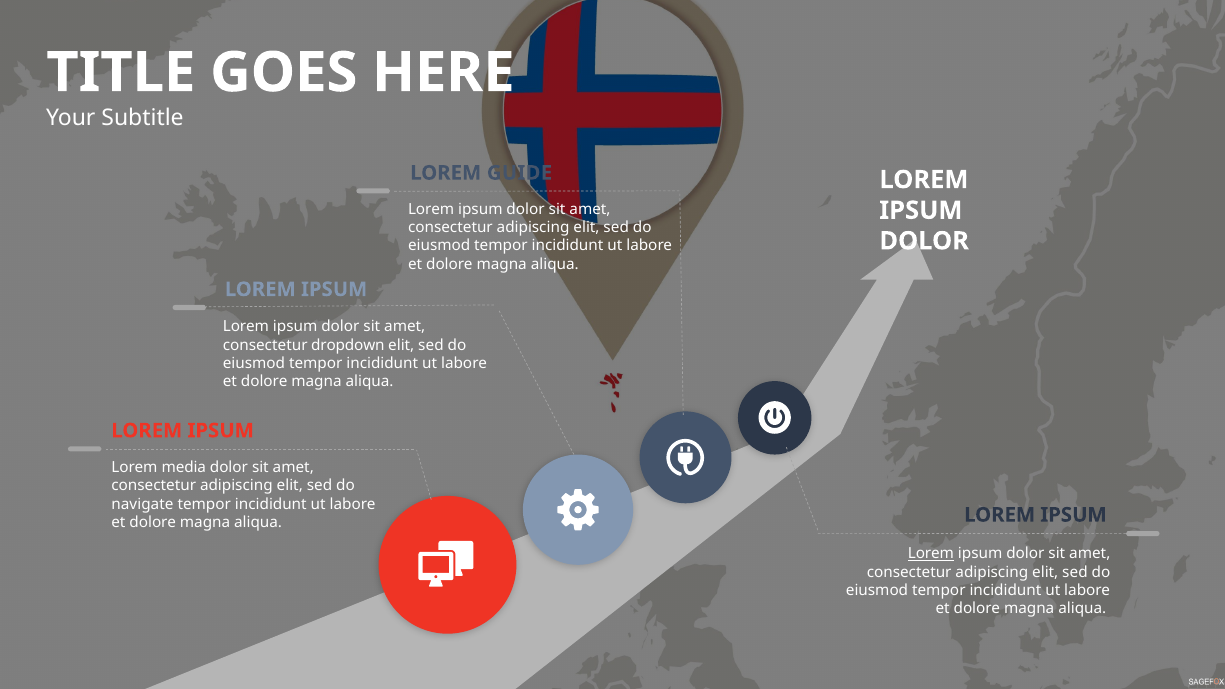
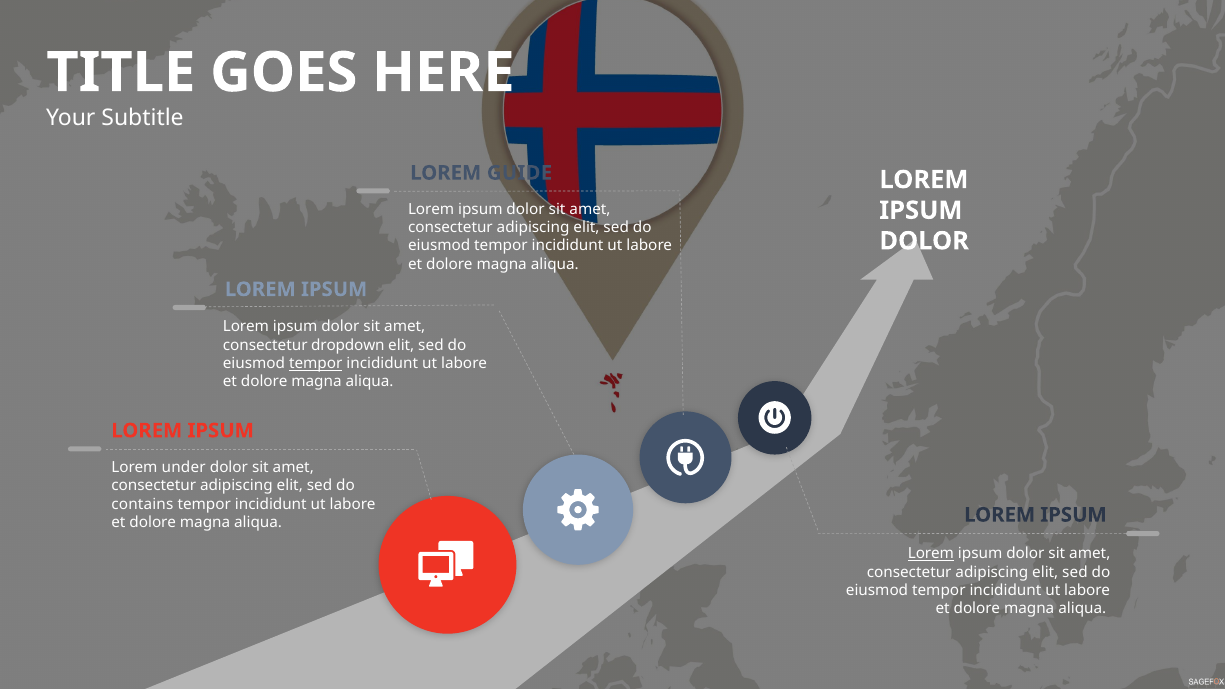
tempor at (316, 363) underline: none -> present
media: media -> under
navigate: navigate -> contains
